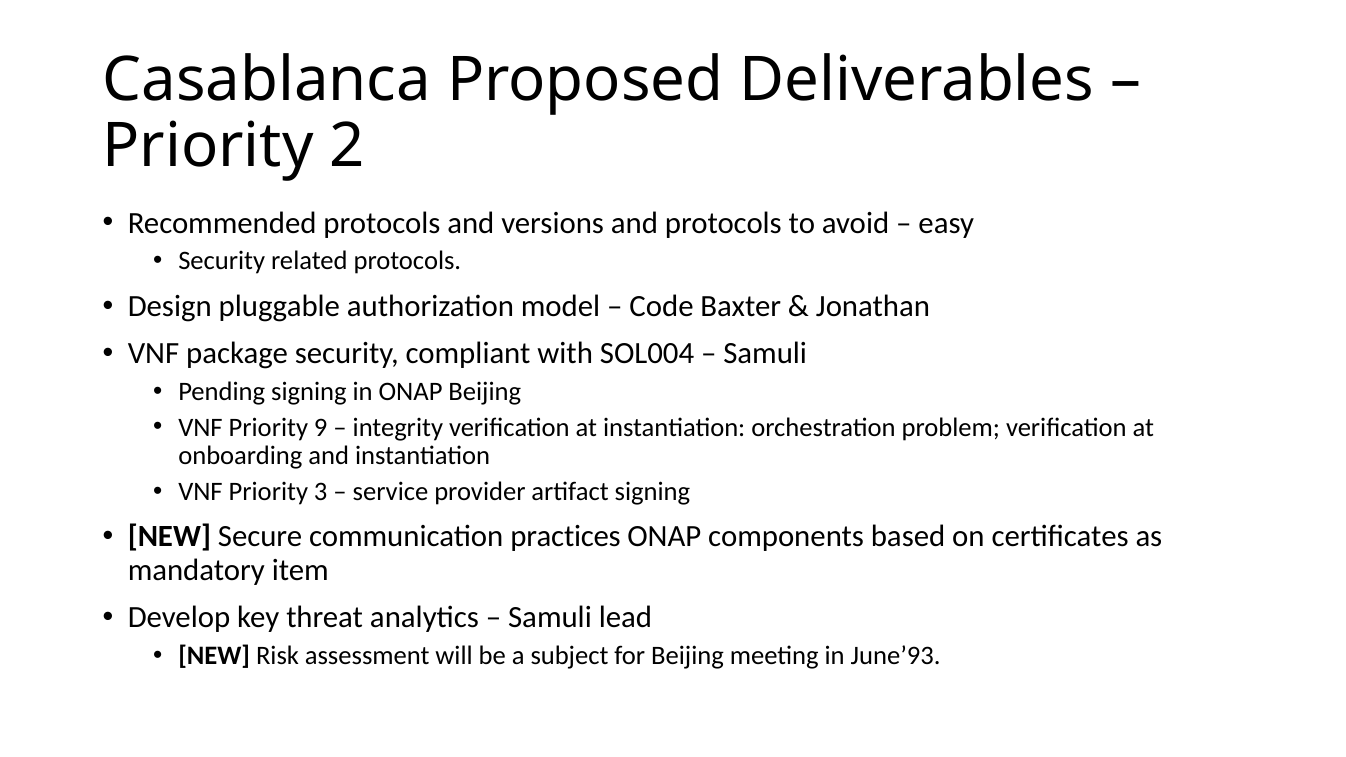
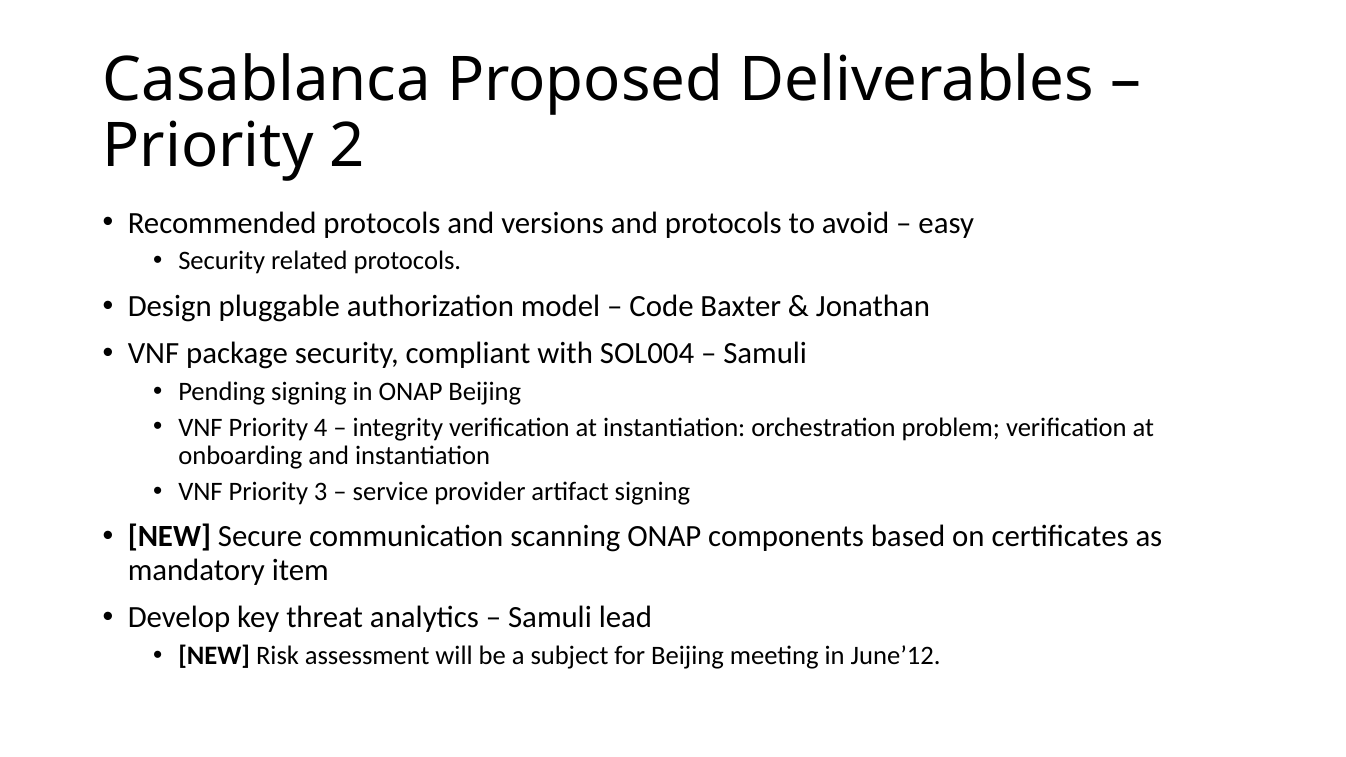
9: 9 -> 4
practices: practices -> scanning
June’93: June’93 -> June’12
